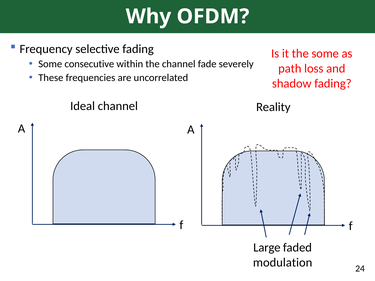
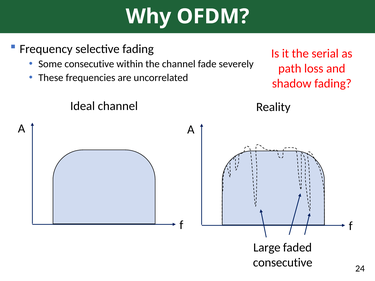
the some: some -> serial
modulation at (283, 263): modulation -> consecutive
